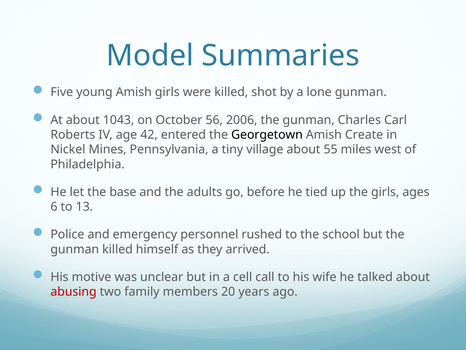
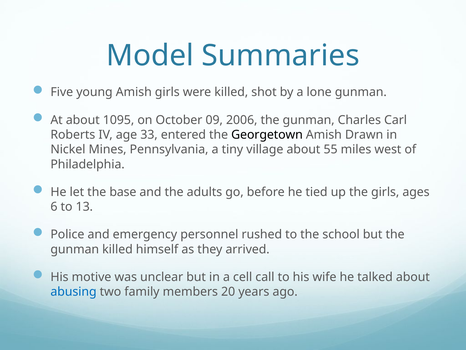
1043: 1043 -> 1095
56: 56 -> 09
42: 42 -> 33
Create: Create -> Drawn
abusing colour: red -> blue
